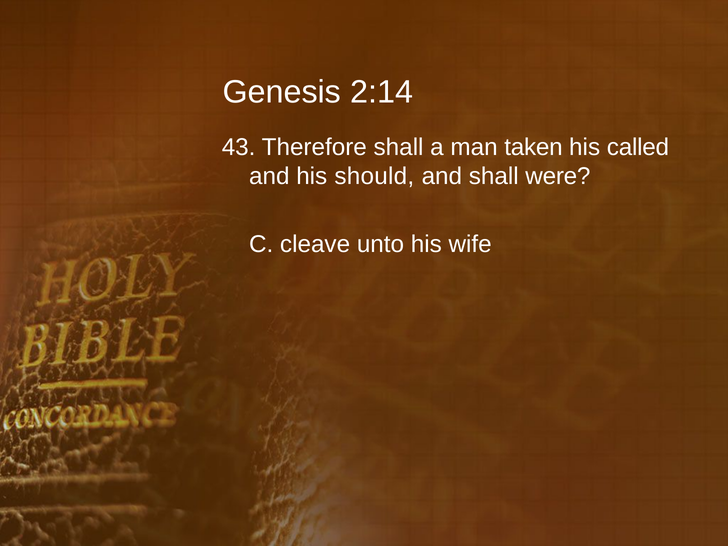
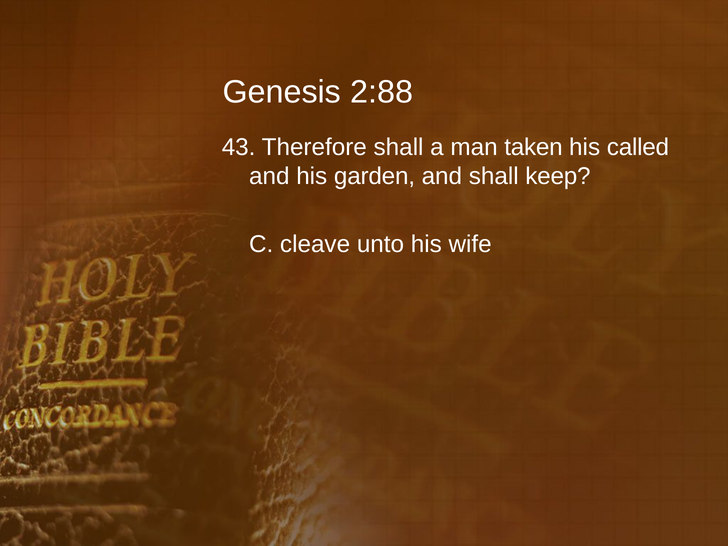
2:14: 2:14 -> 2:88
should: should -> garden
were: were -> keep
